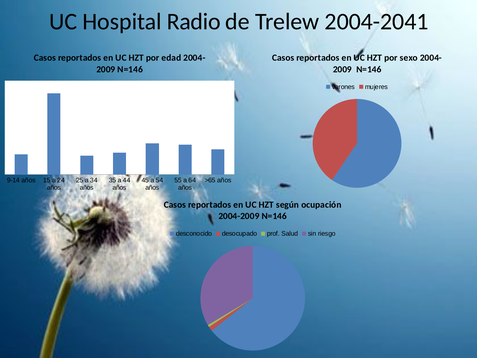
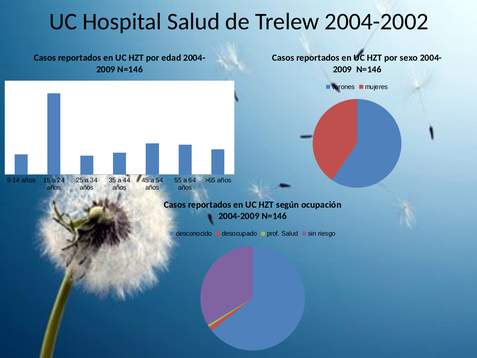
Hospital Radio: Radio -> Salud
2004-2041: 2004-2041 -> 2004-2002
